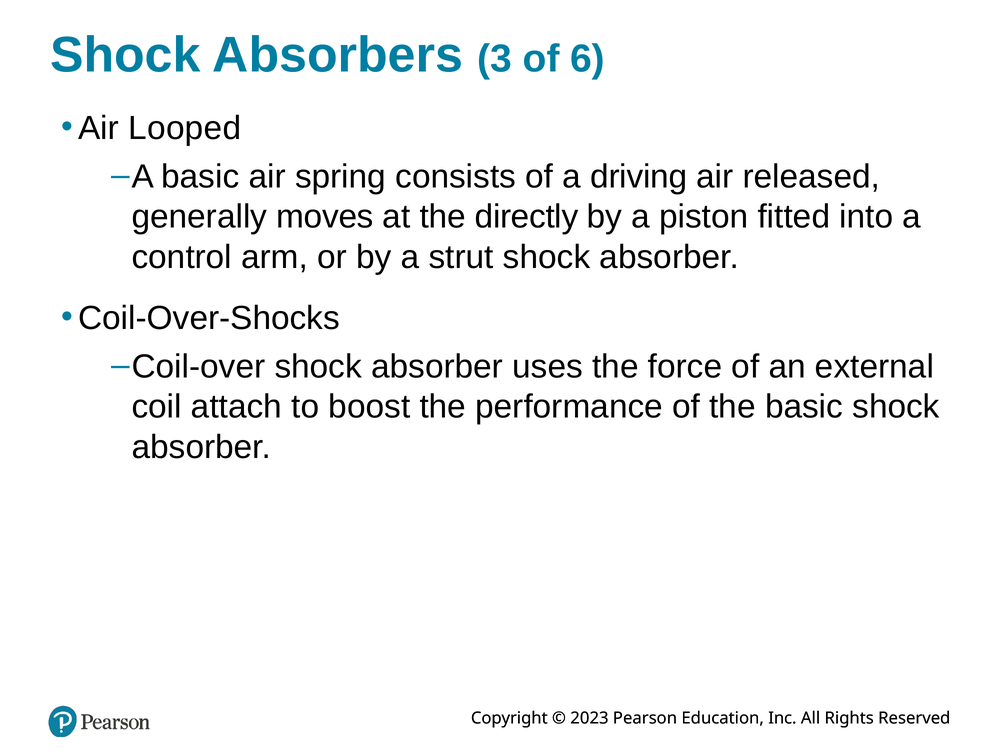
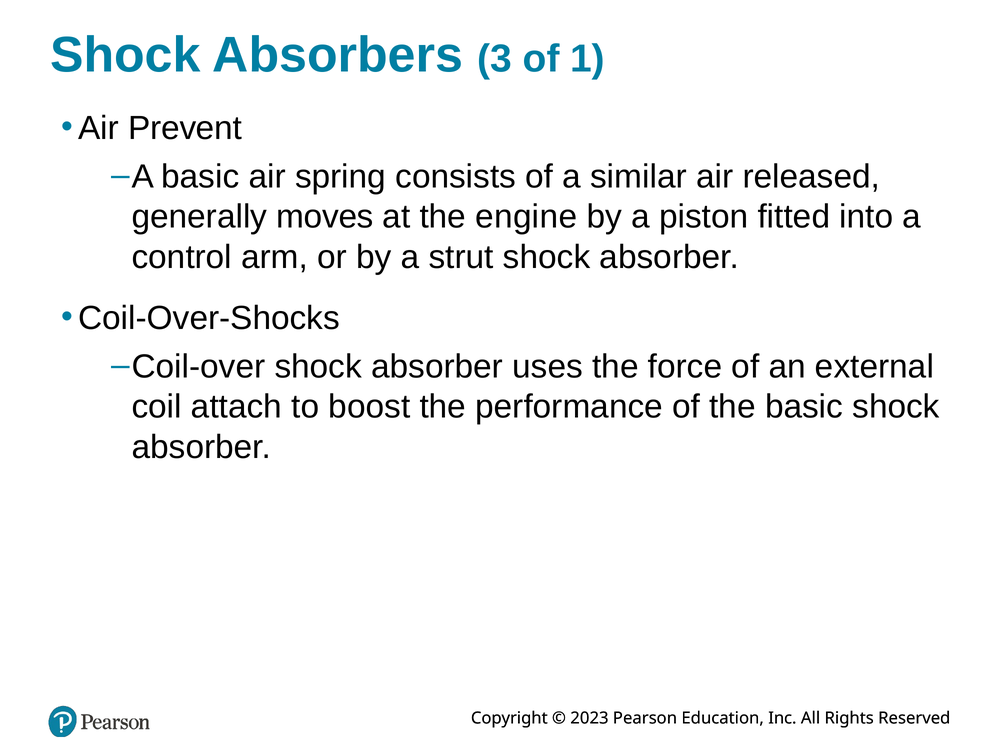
6: 6 -> 1
Looped: Looped -> Prevent
driving: driving -> similar
directly: directly -> engine
